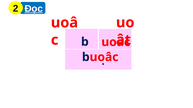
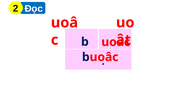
Đọc underline: present -> none
